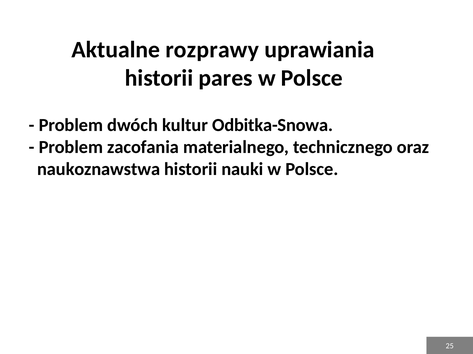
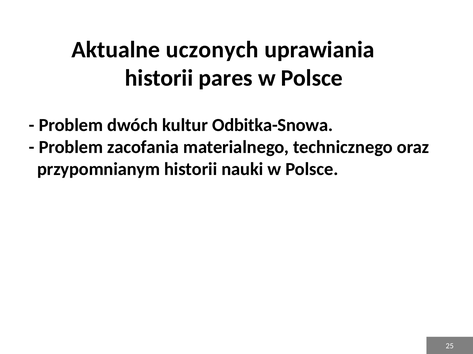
rozprawy: rozprawy -> uczonych
naukoznawstwa: naukoznawstwa -> przypomnianym
